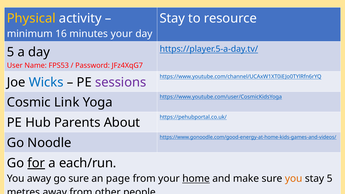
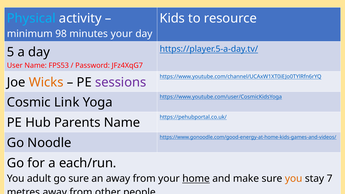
Physical colour: yellow -> light blue
Stay at (172, 18): Stay -> Kids
16: 16 -> 98
Wicks colour: blue -> orange
Parents About: About -> Name
for underline: present -> none
You away: away -> adult
an page: page -> away
stay 5: 5 -> 7
